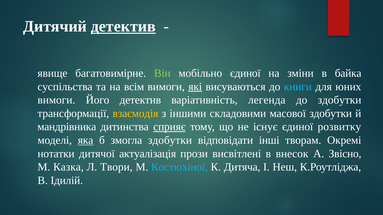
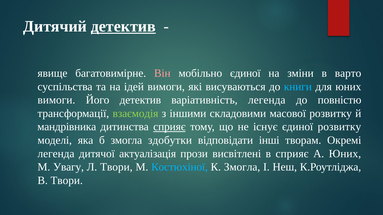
Він colour: light green -> pink
байка: байка -> варто
всім: всім -> ідей
які underline: present -> none
до здобутки: здобутки -> повністю
взаємодія colour: yellow -> light green
масової здобутки: здобутки -> розвитку
яка underline: present -> none
нотатки at (56, 154): нотатки -> легенда
в внесок: внесок -> сприяє
А Звісно: Звісно -> Юних
Казка: Казка -> Увагу
К Дитяча: Дитяча -> Змогла
В Ідилій: Ідилій -> Твори
